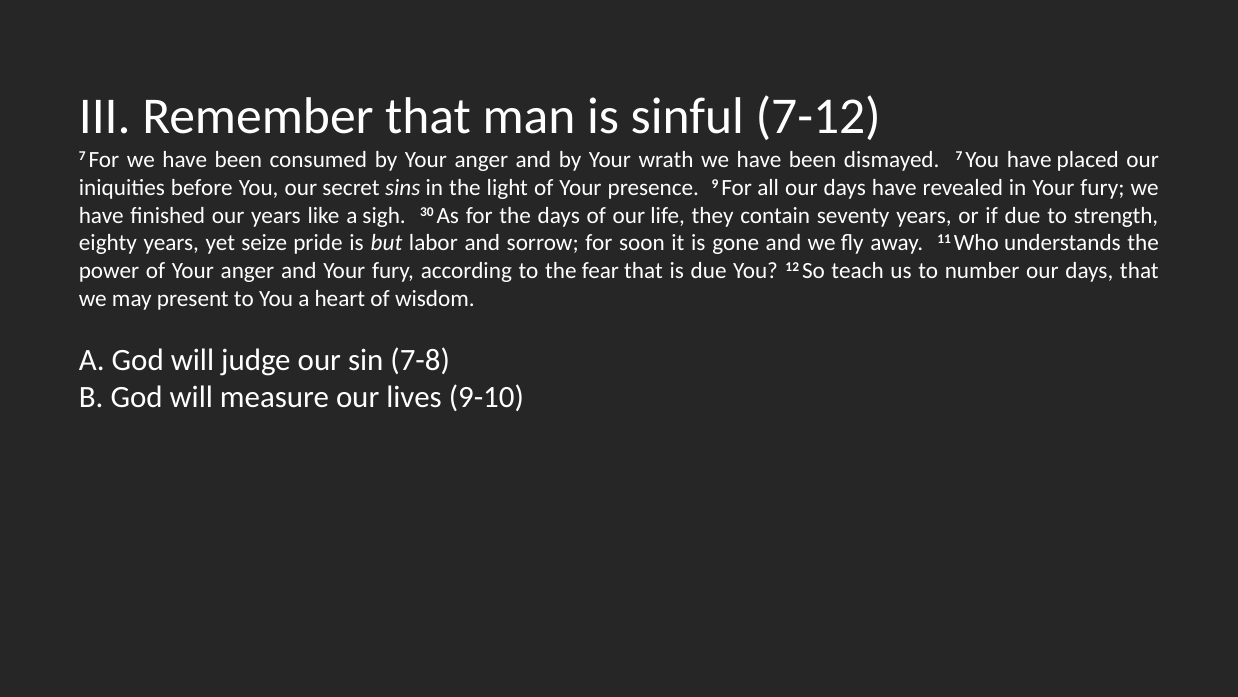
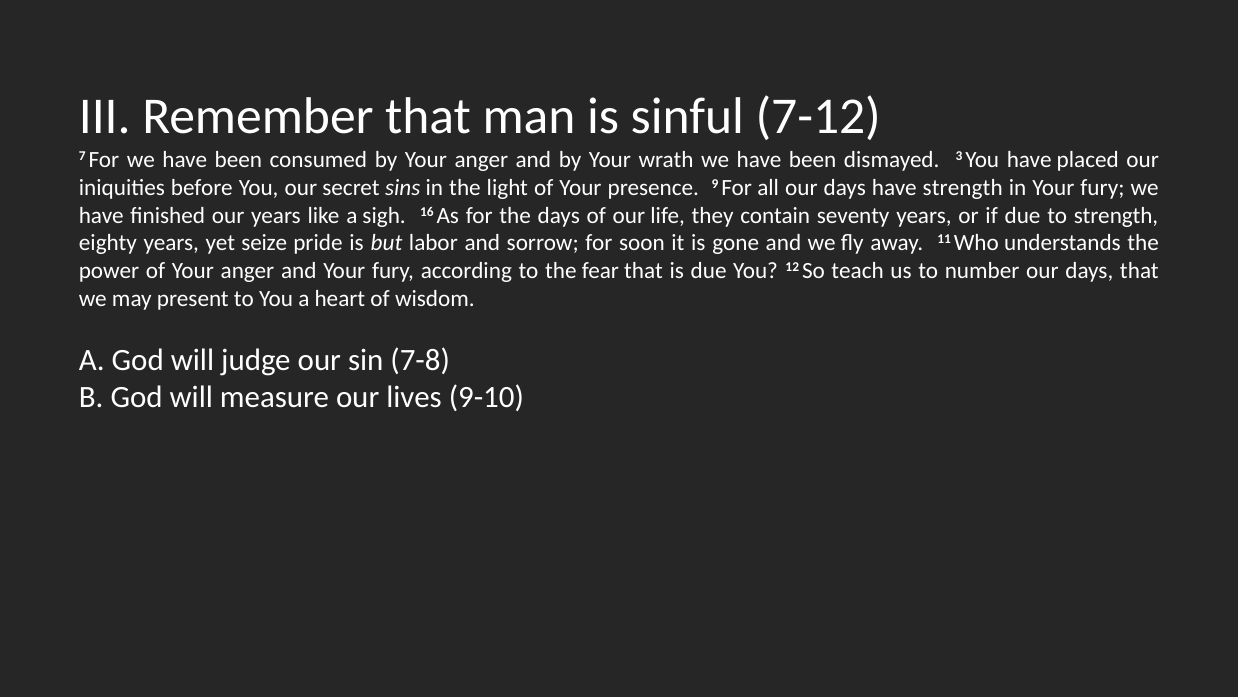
dismayed 7: 7 -> 3
have revealed: revealed -> strength
30: 30 -> 16
